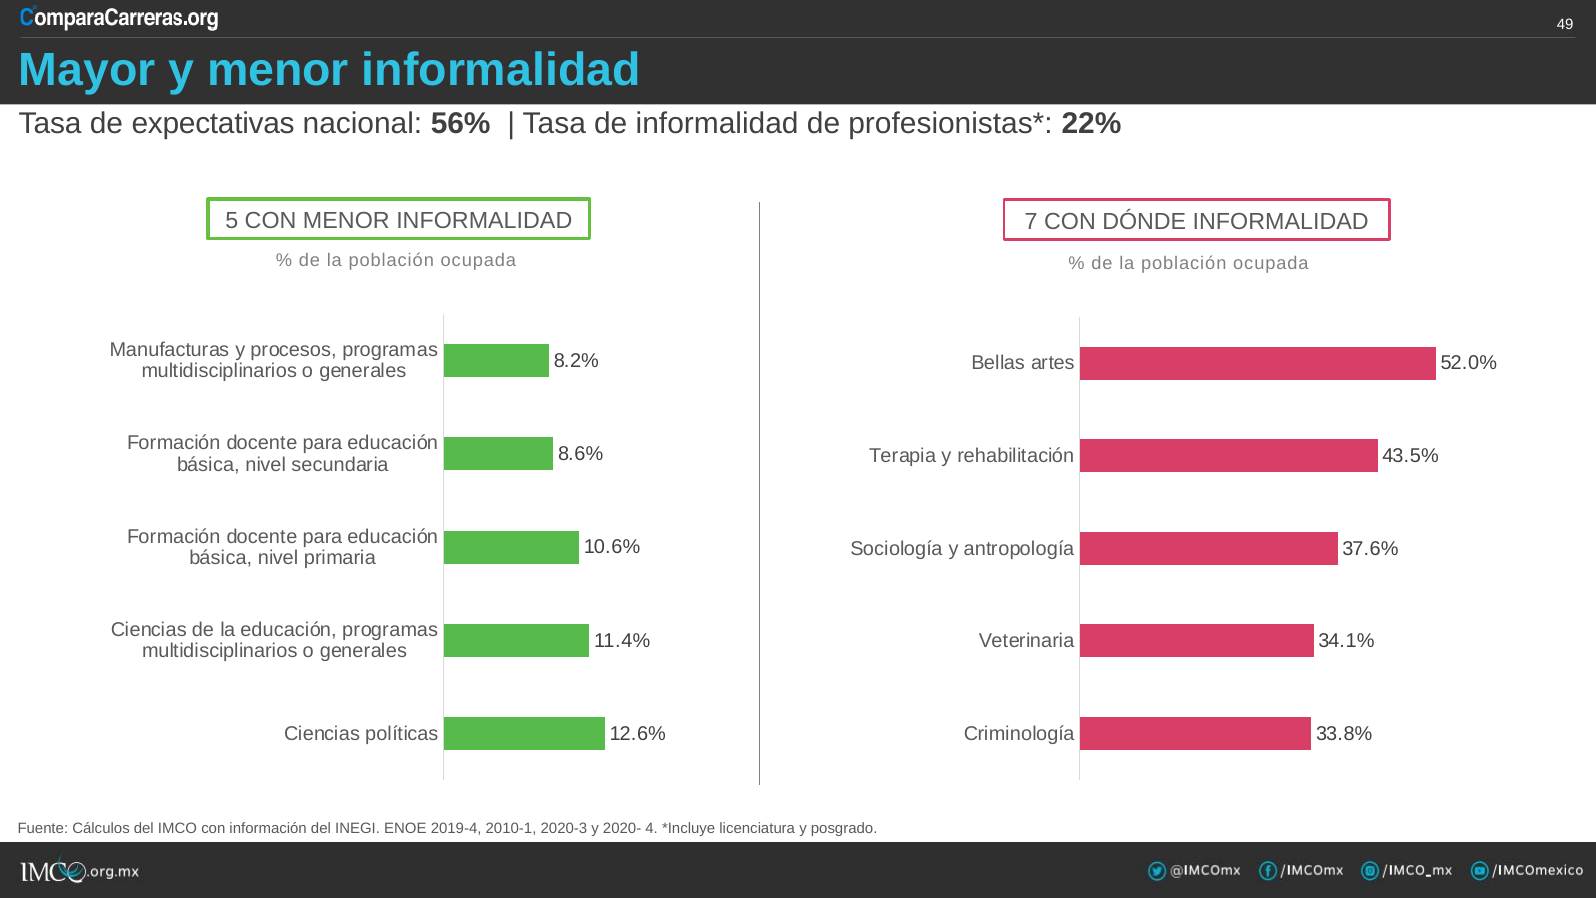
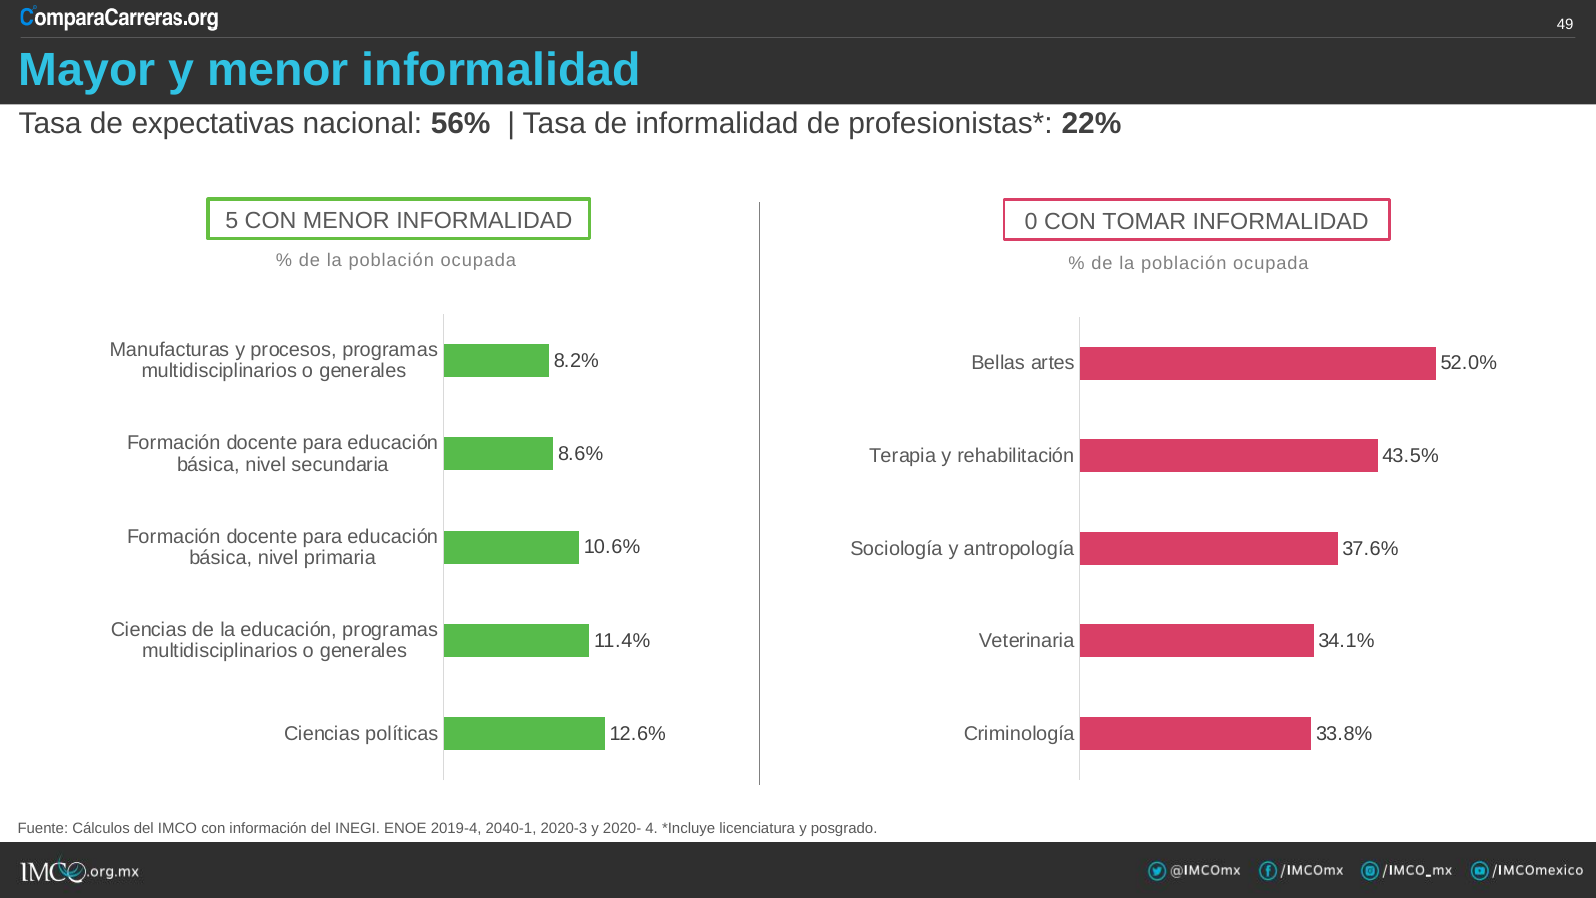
7: 7 -> 0
DÓNDE: DÓNDE -> TOMAR
2010-1: 2010-1 -> 2040-1
